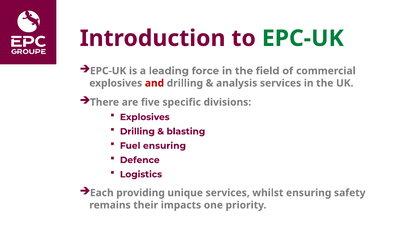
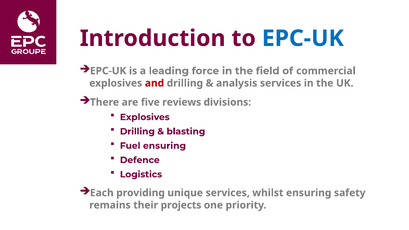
EPC-UK at (303, 38) colour: green -> blue
specific: specific -> reviews
impacts: impacts -> projects
